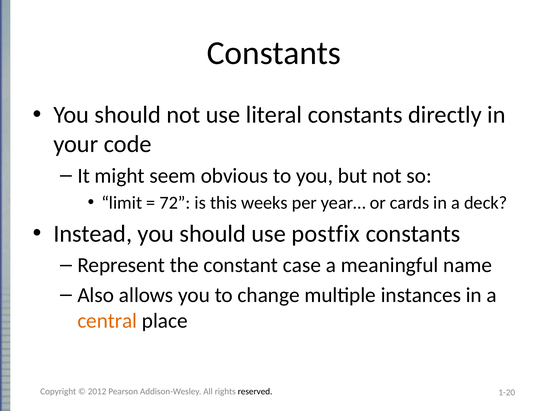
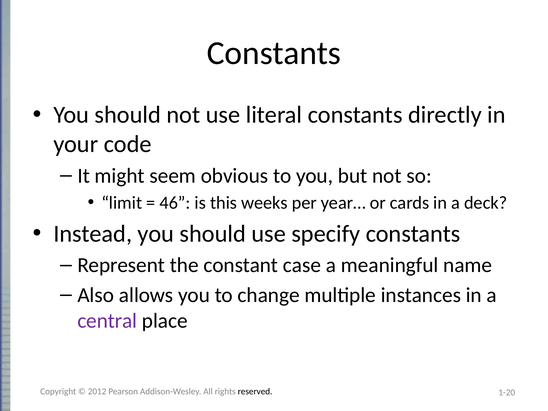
72: 72 -> 46
postfix: postfix -> specify
central colour: orange -> purple
